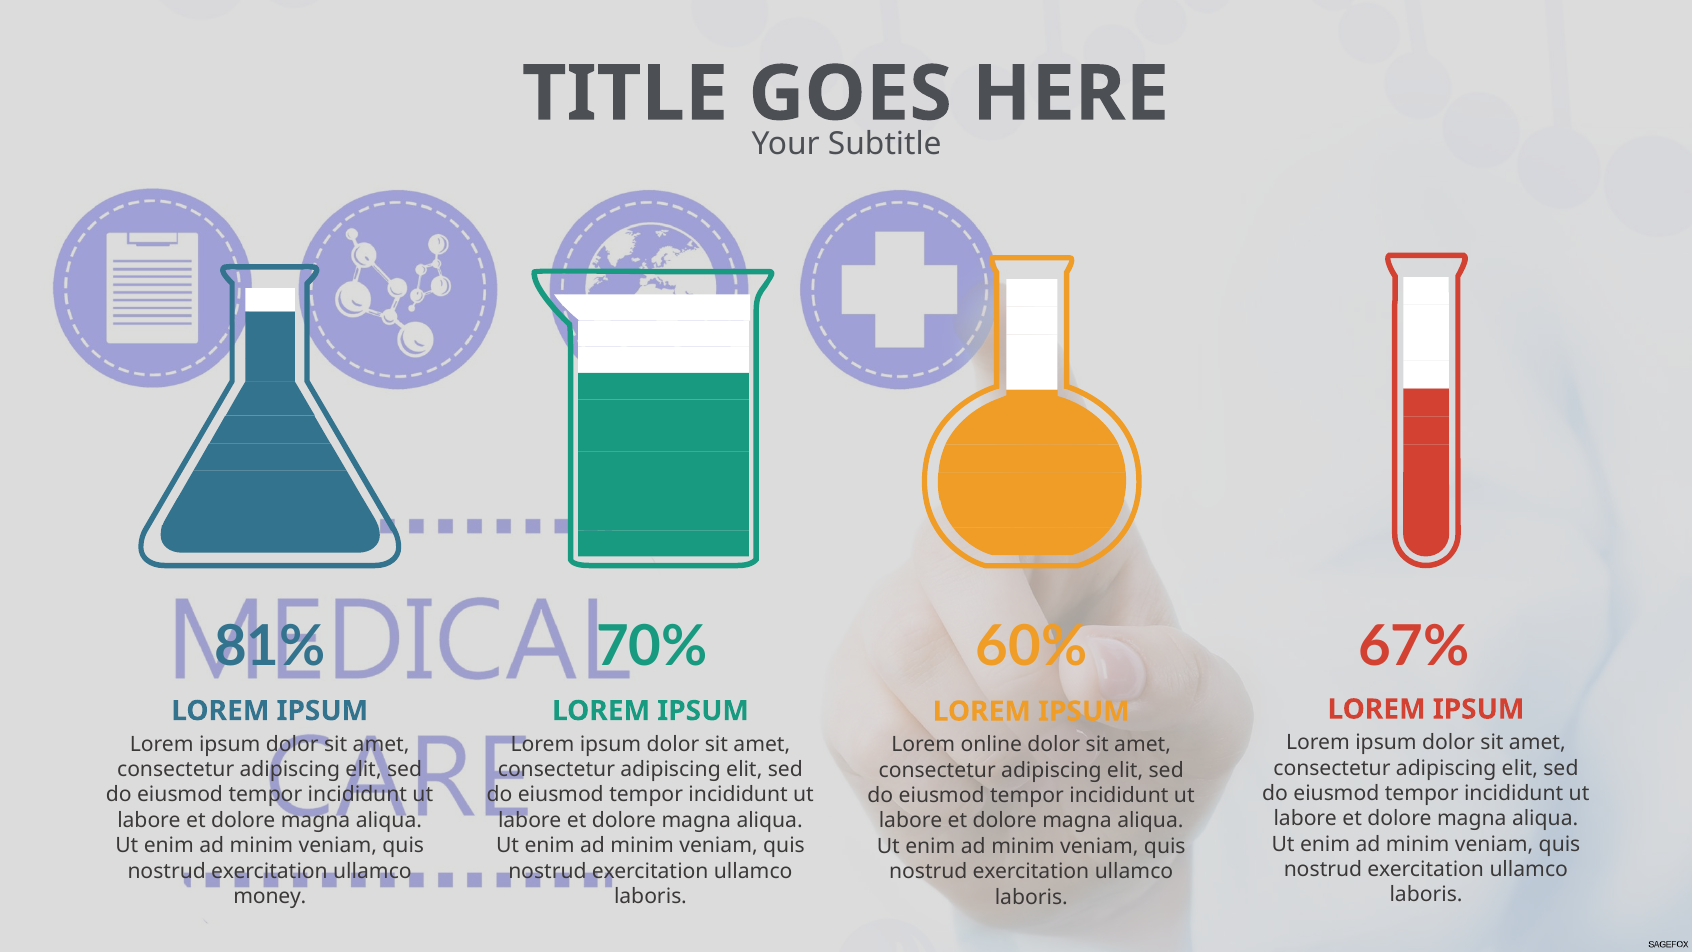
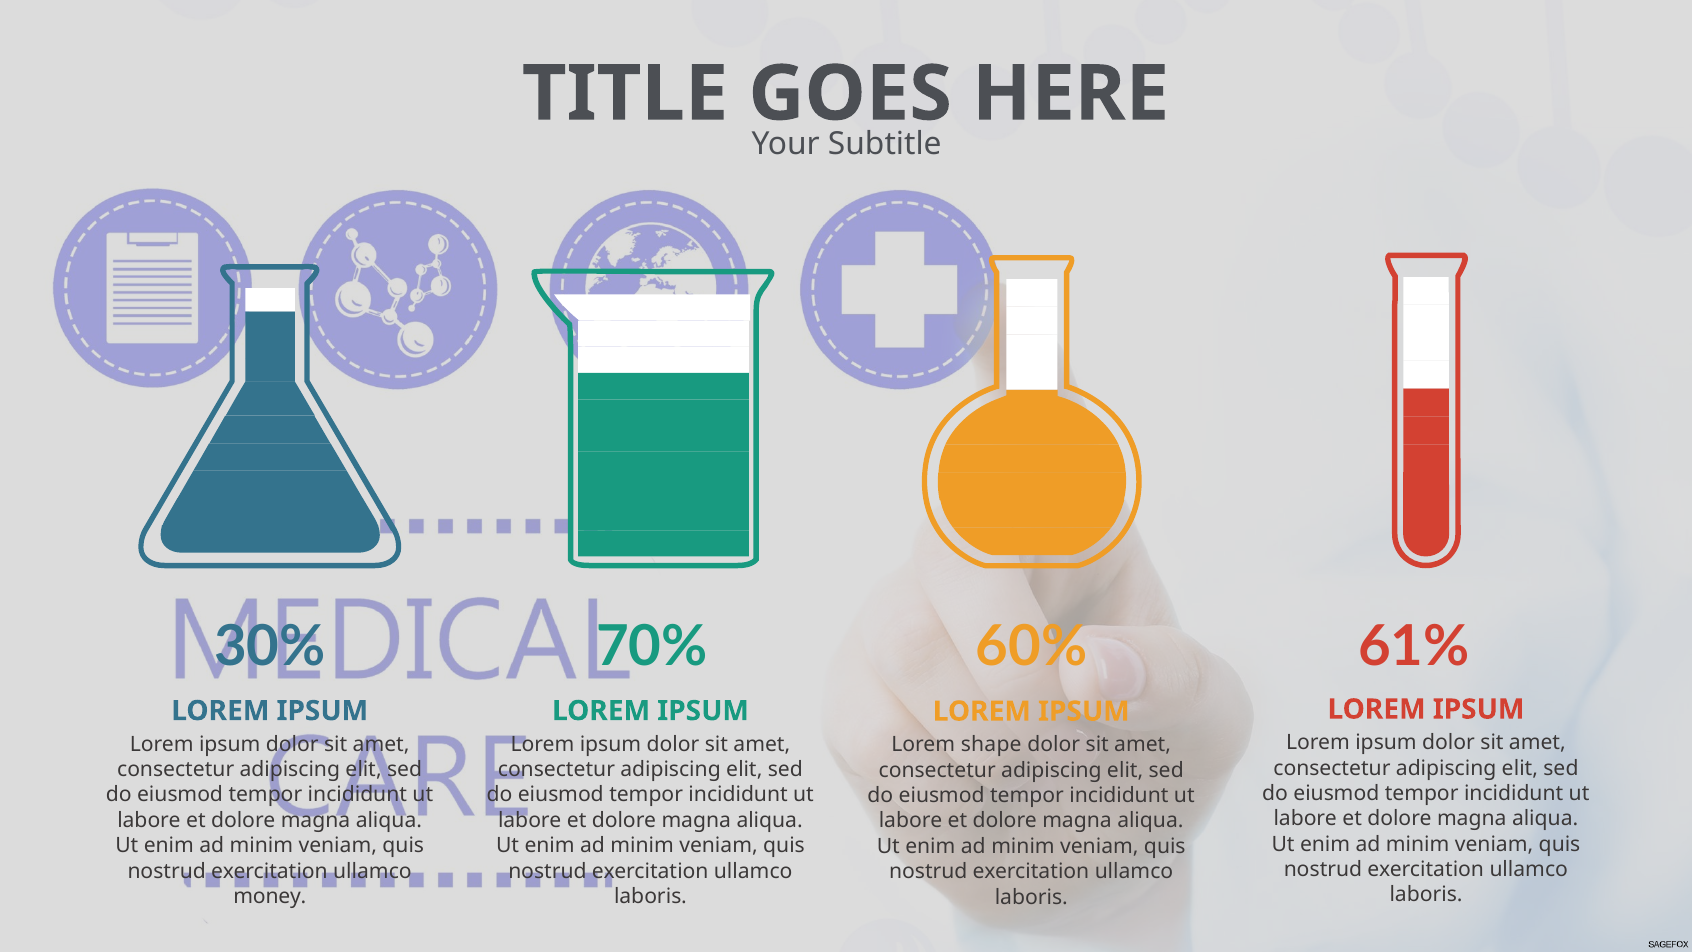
81%: 81% -> 30%
67%: 67% -> 61%
online: online -> shape
